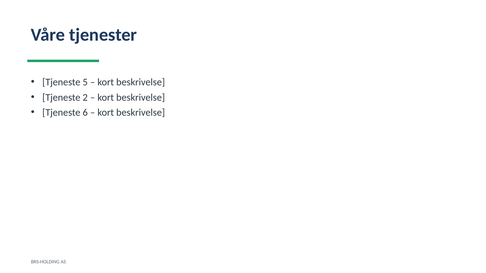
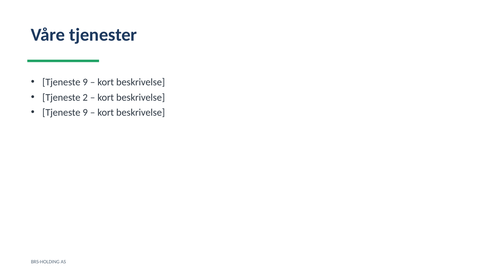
5 at (85, 82): 5 -> 9
6 at (85, 113): 6 -> 9
